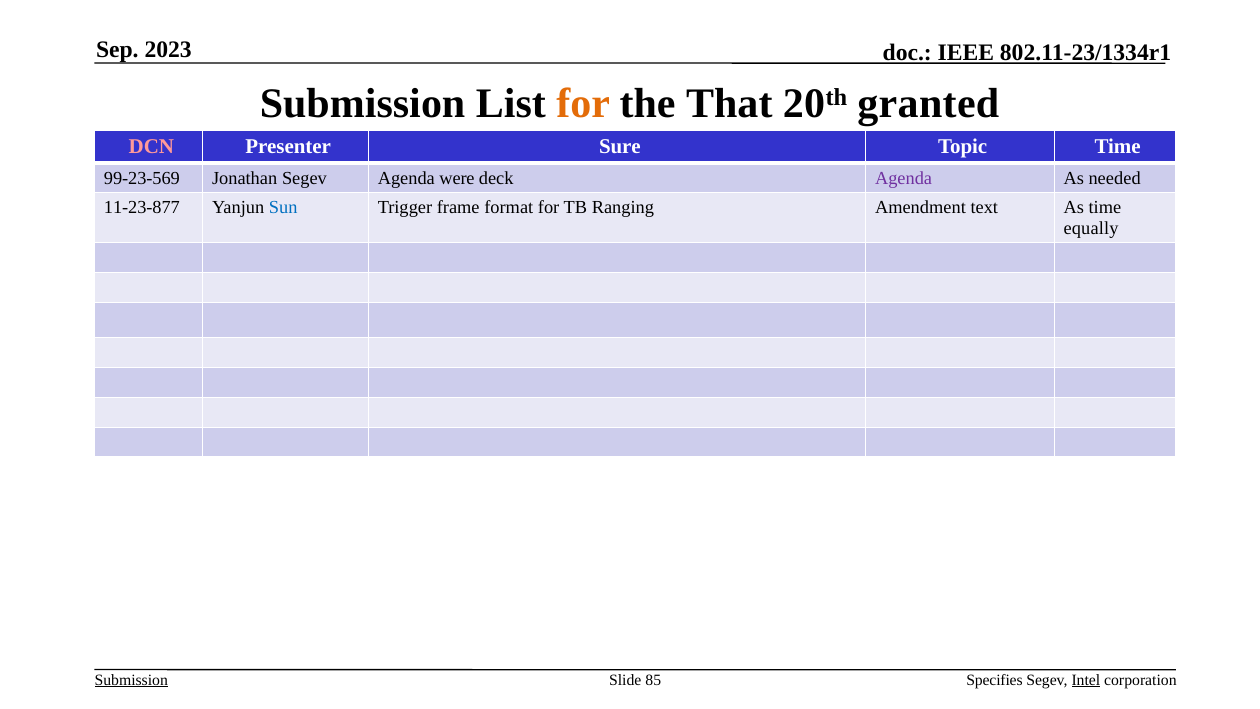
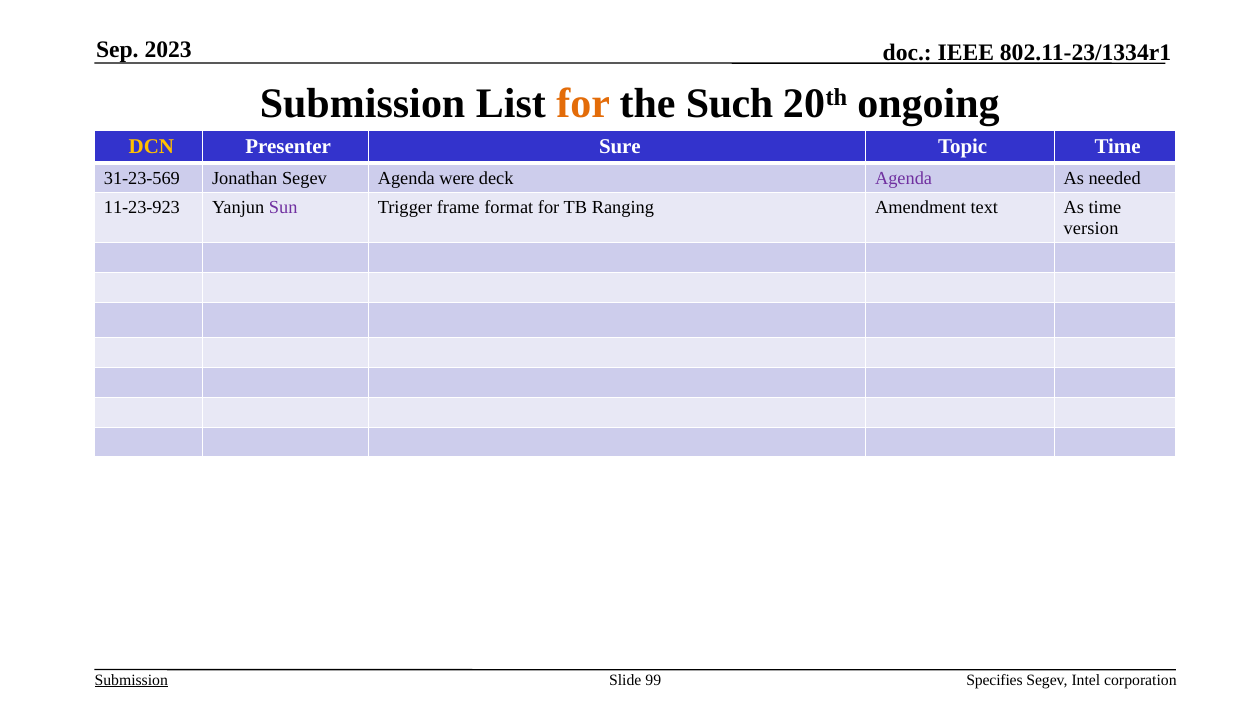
That: That -> Such
granted: granted -> ongoing
DCN colour: pink -> yellow
99-23-569: 99-23-569 -> 31-23-569
11-23-877: 11-23-877 -> 11-23-923
Sun colour: blue -> purple
equally: equally -> version
85: 85 -> 99
Intel underline: present -> none
